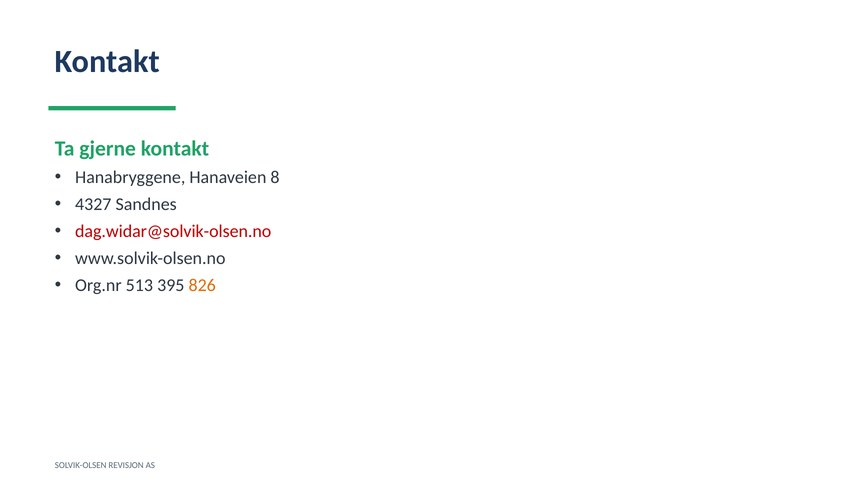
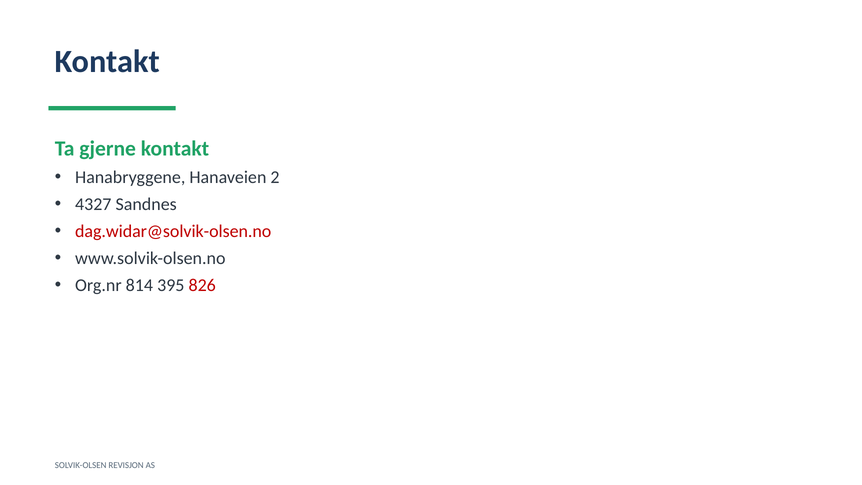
8: 8 -> 2
513: 513 -> 814
826 colour: orange -> red
